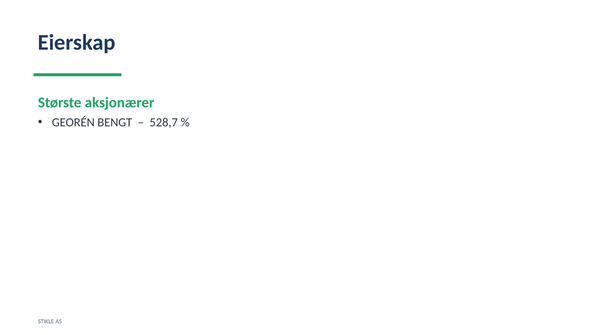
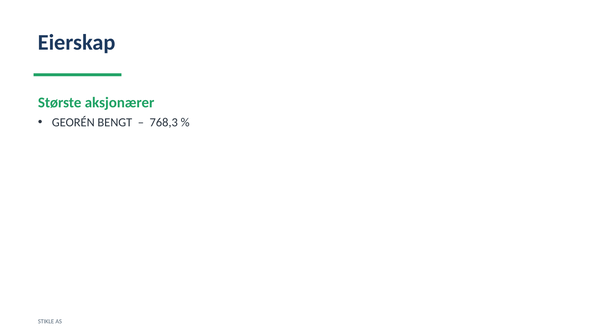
528,7: 528,7 -> 768,3
